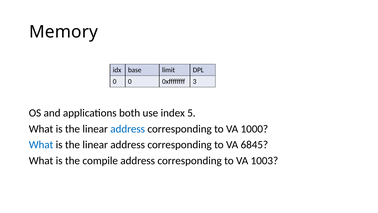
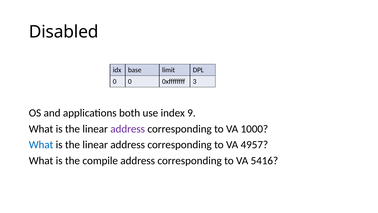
Memory: Memory -> Disabled
5: 5 -> 9
address at (128, 129) colour: blue -> purple
6845: 6845 -> 4957
1003: 1003 -> 5416
